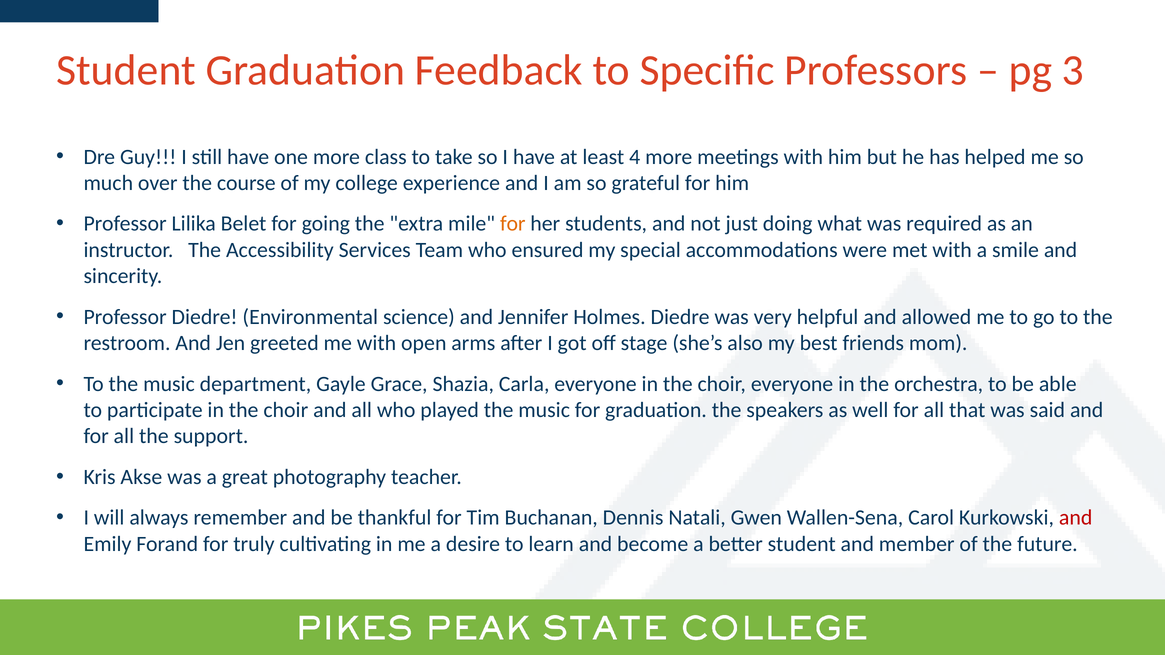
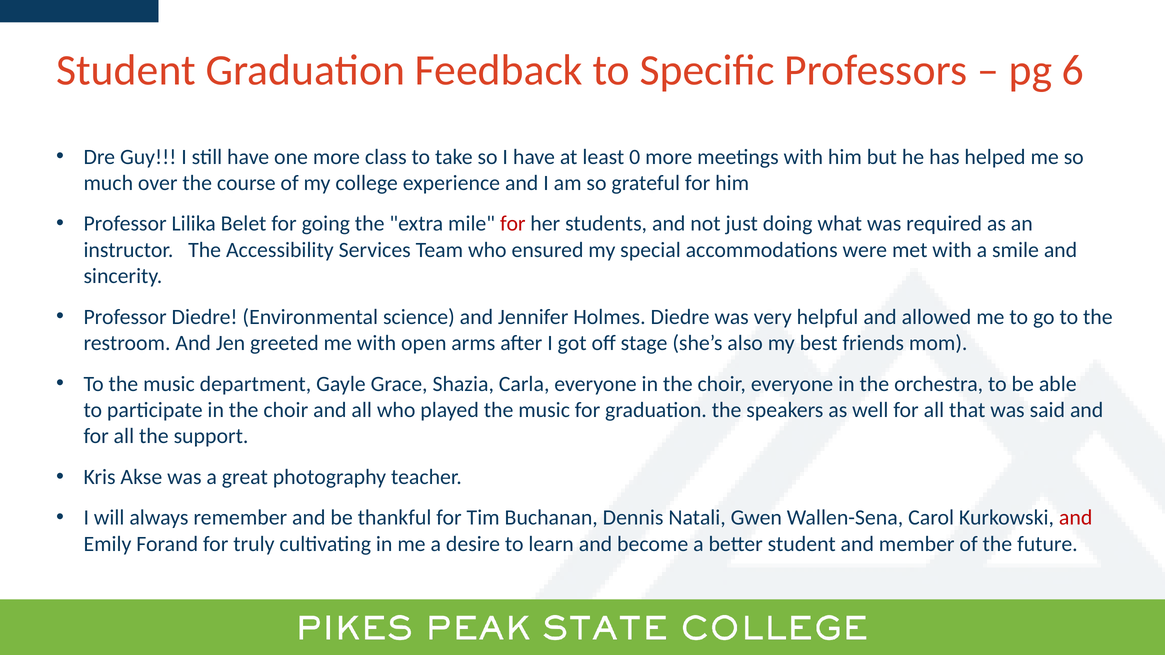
3: 3 -> 6
4: 4 -> 0
for at (513, 224) colour: orange -> red
